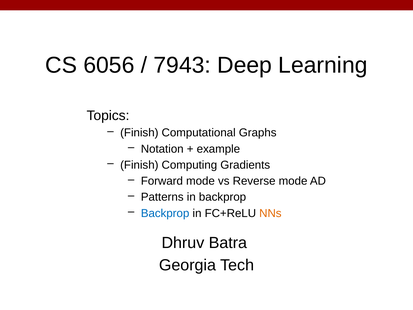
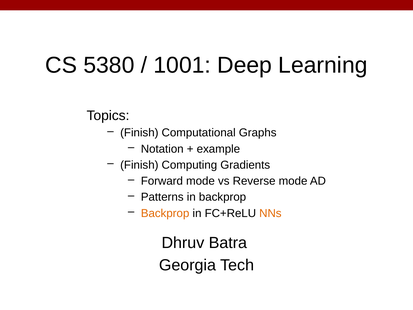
6056: 6056 -> 5380
7943: 7943 -> 1001
Backprop at (165, 213) colour: blue -> orange
